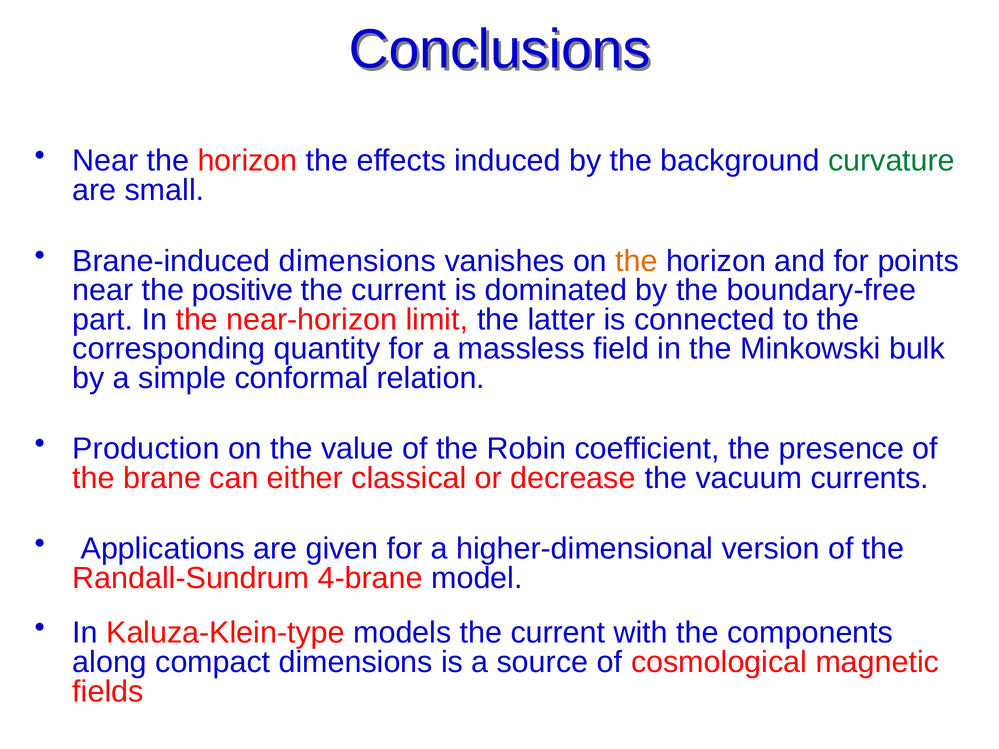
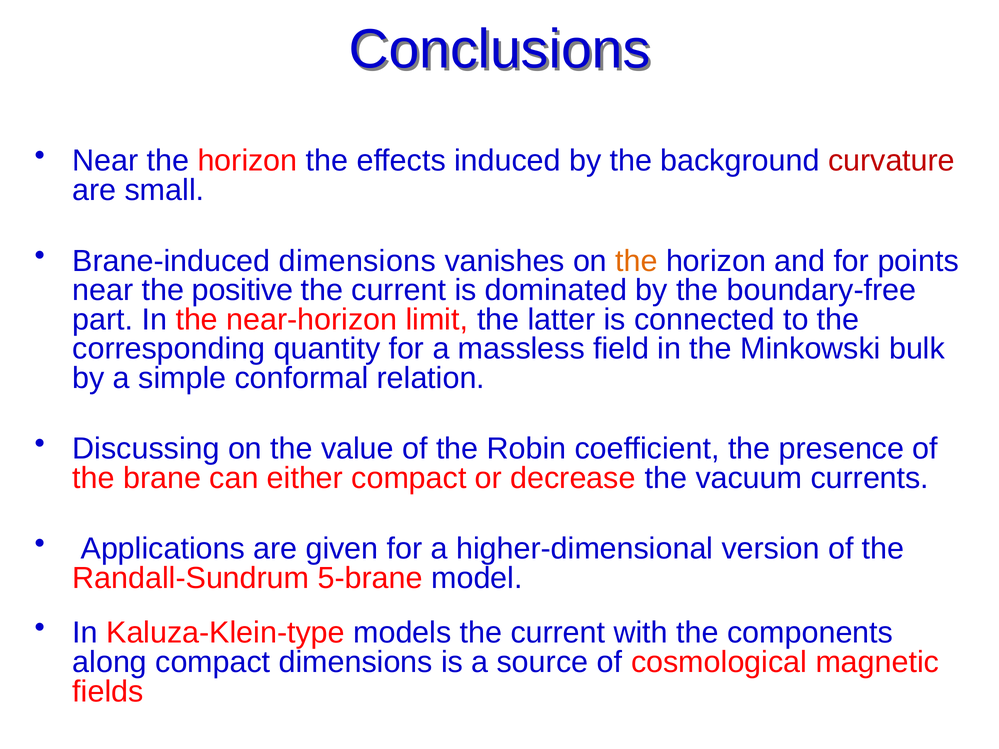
curvature colour: green -> red
Production: Production -> Discussing
either classical: classical -> compact
4-brane: 4-brane -> 5-brane
